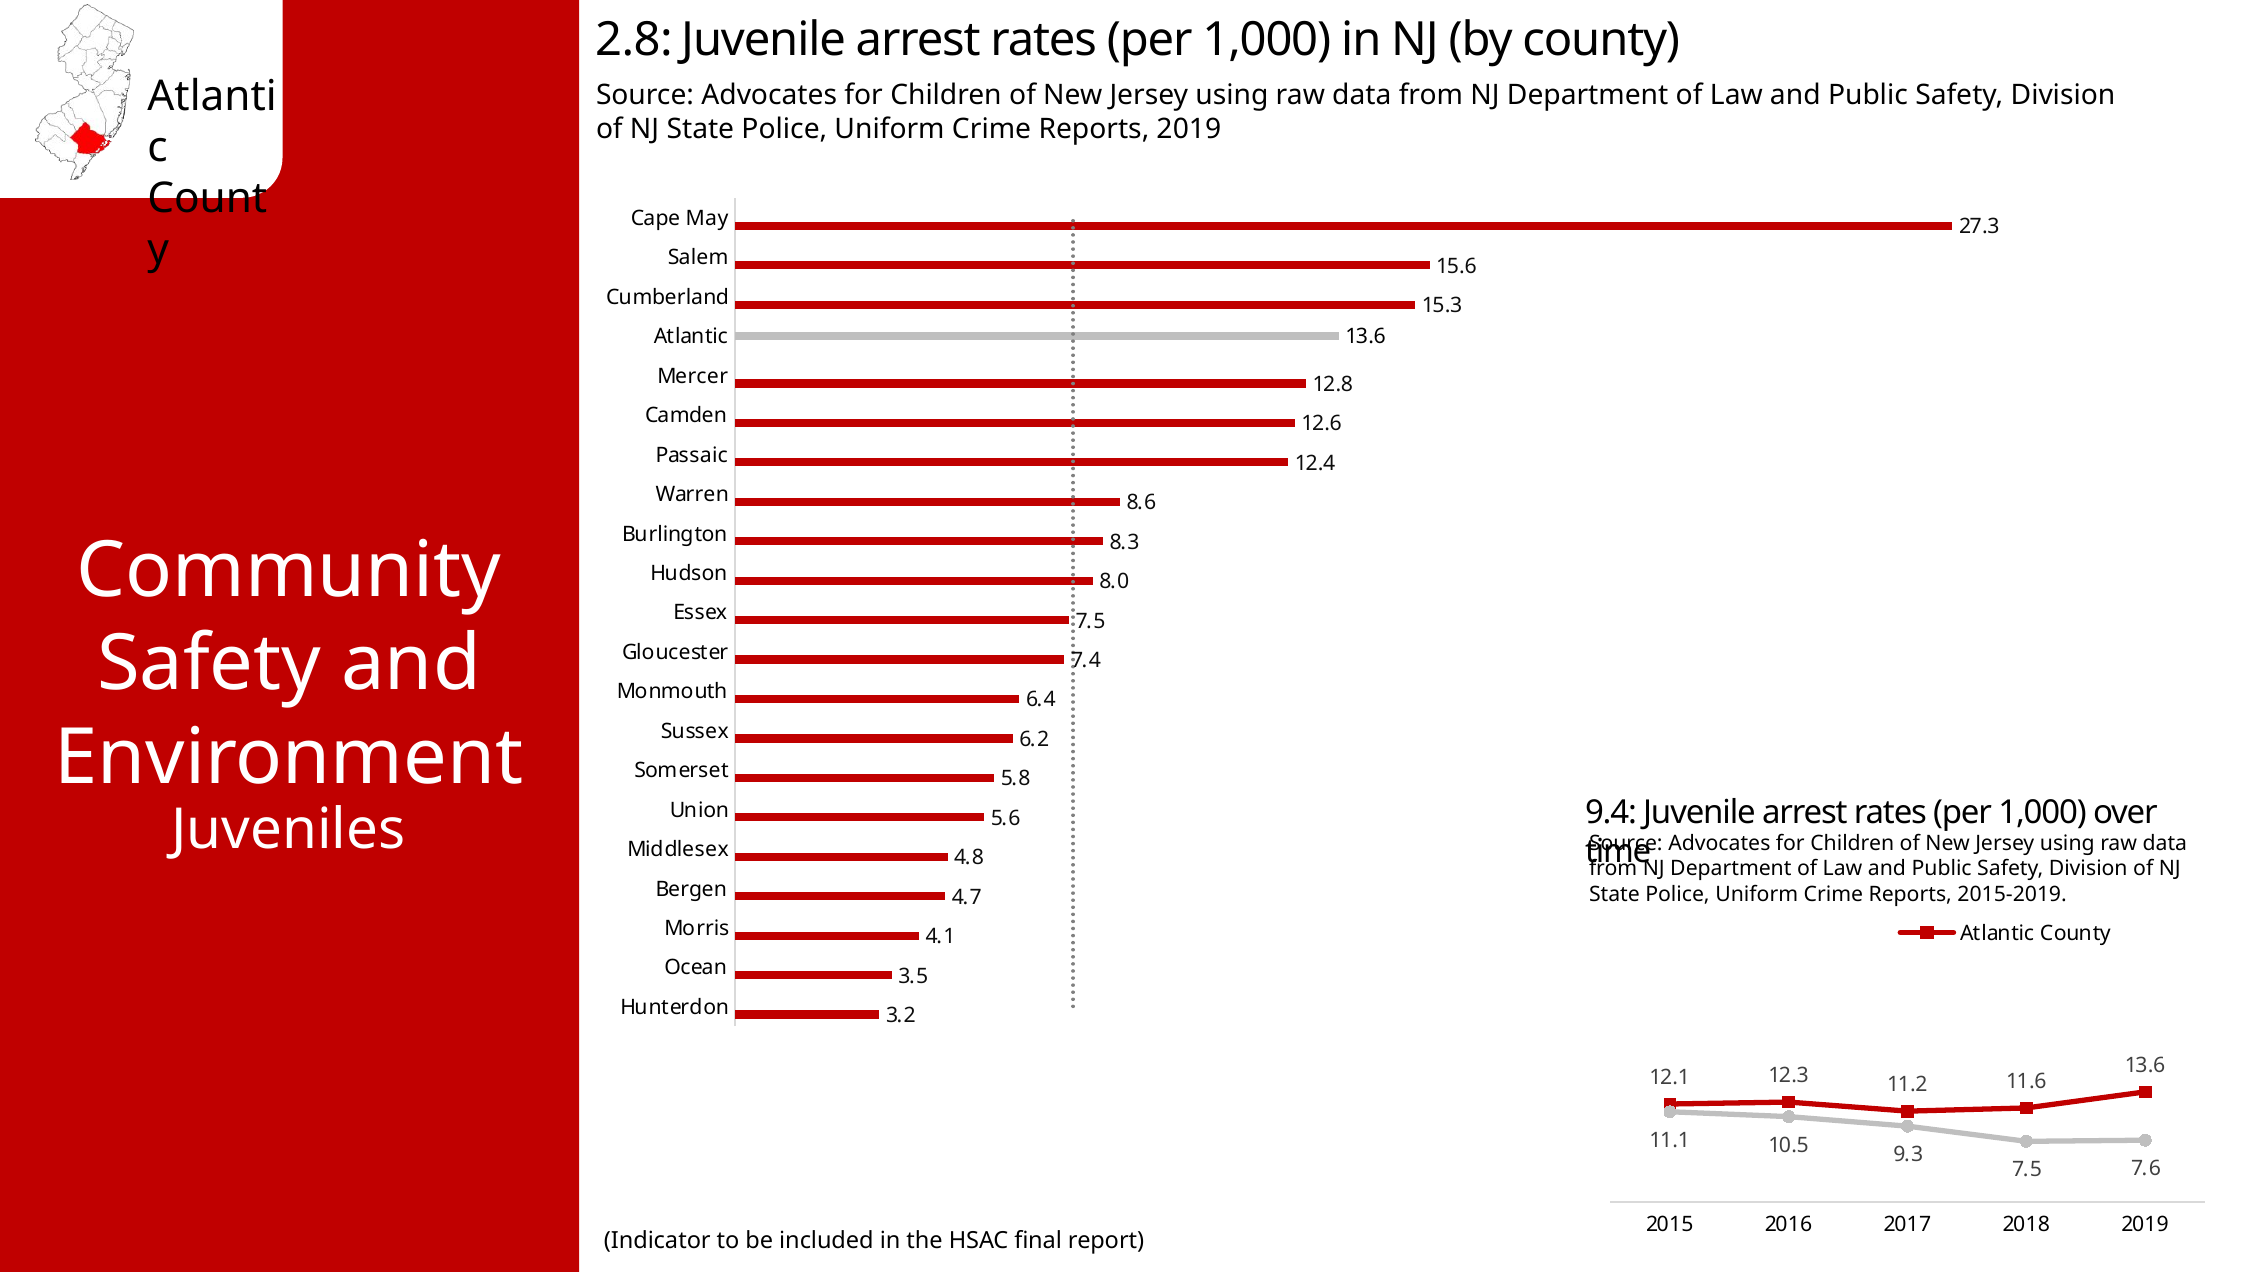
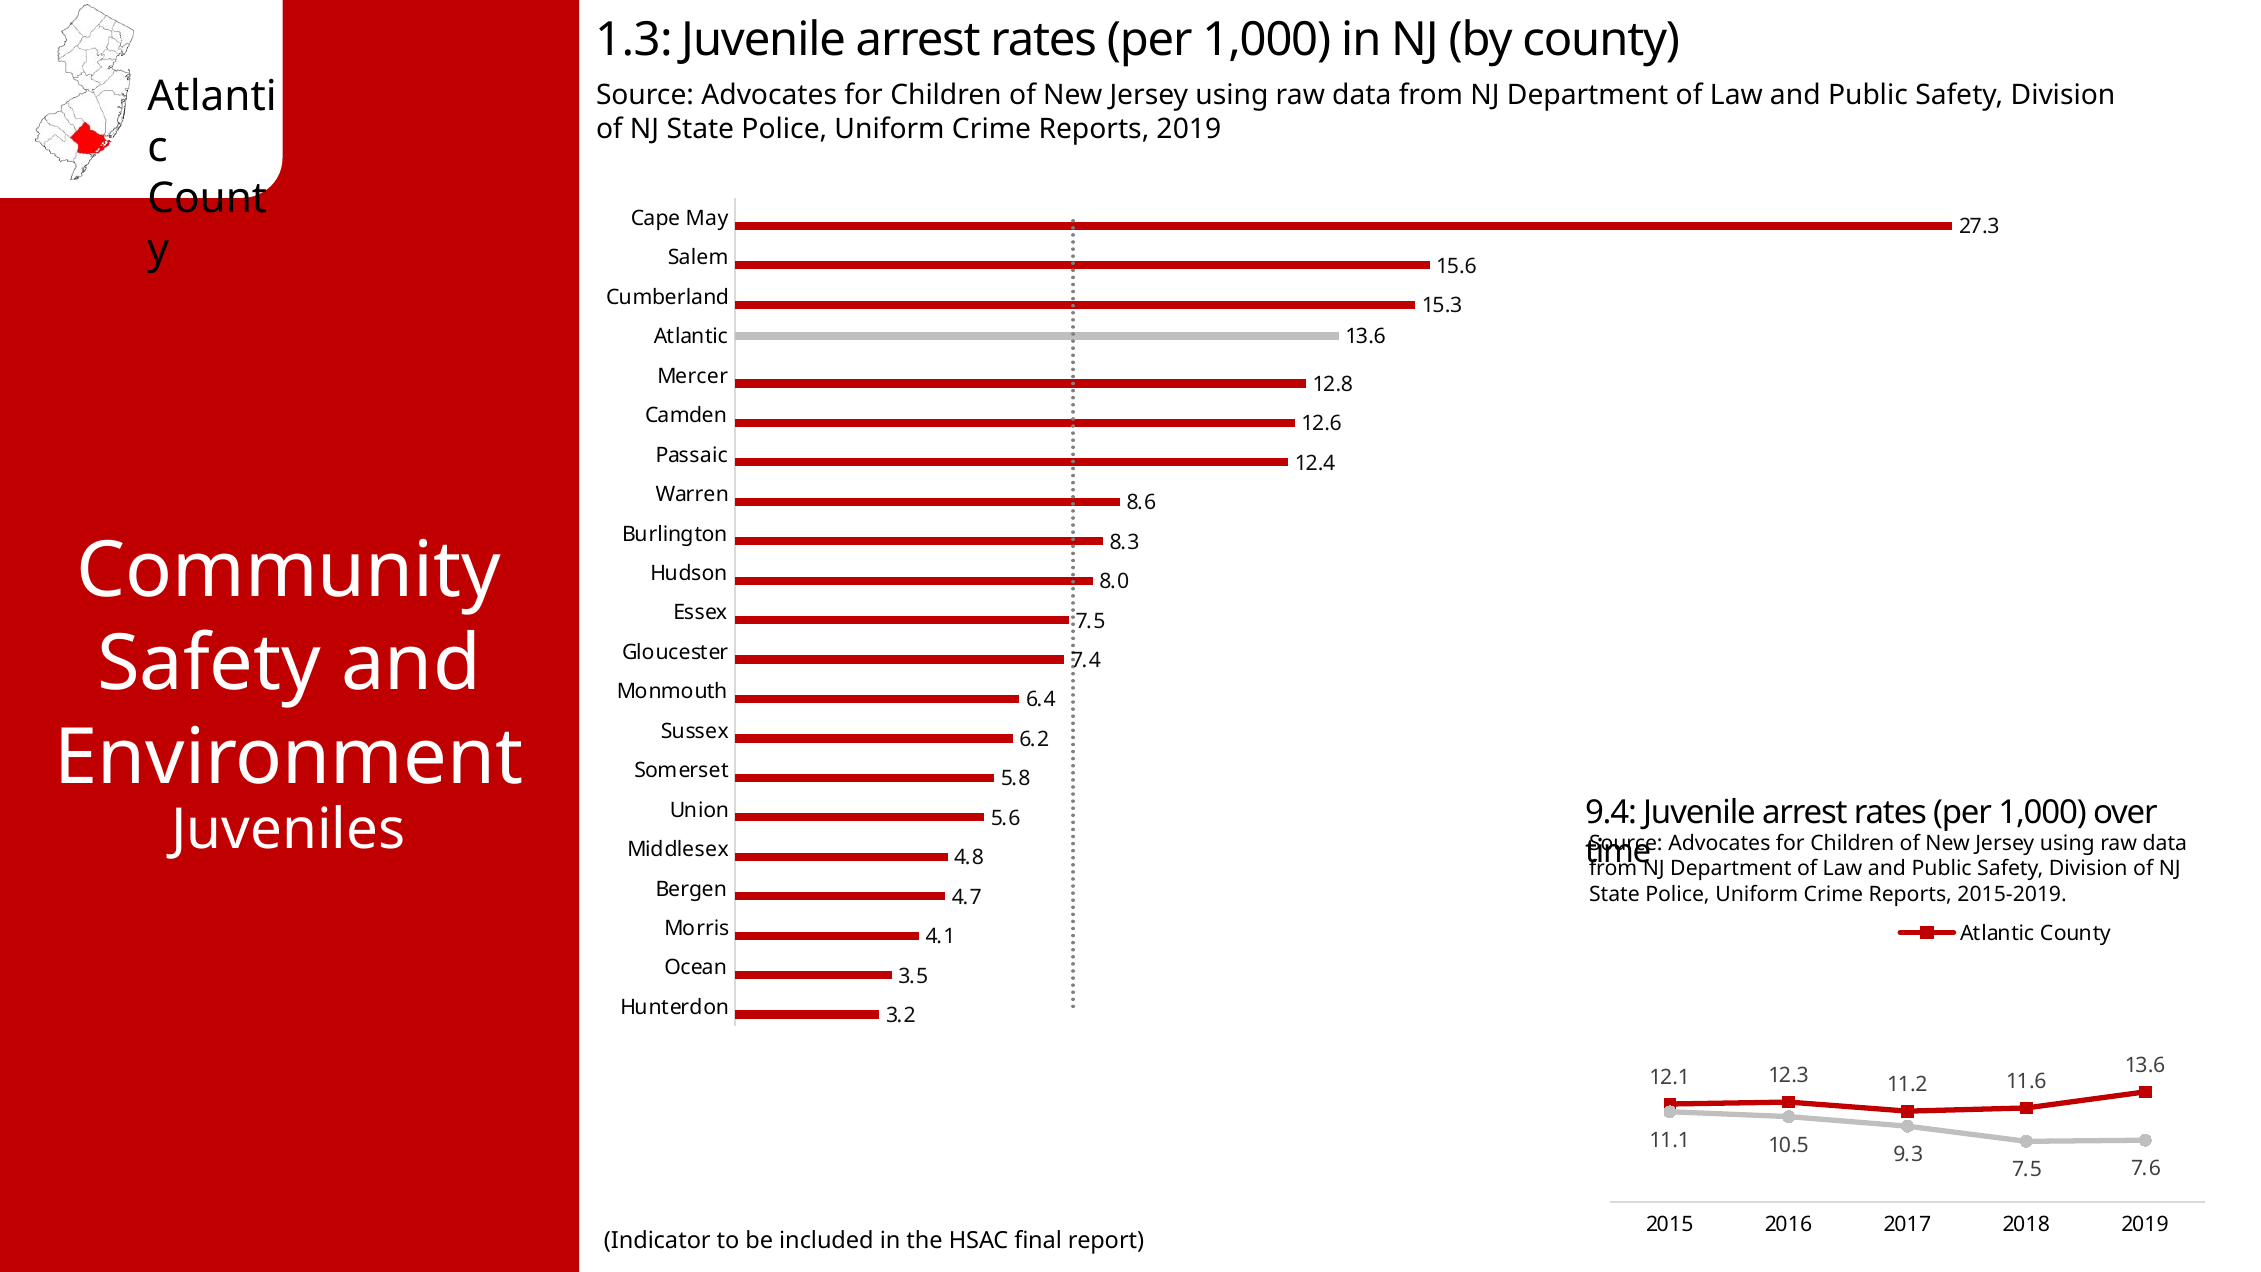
2.8: 2.8 -> 1.3
